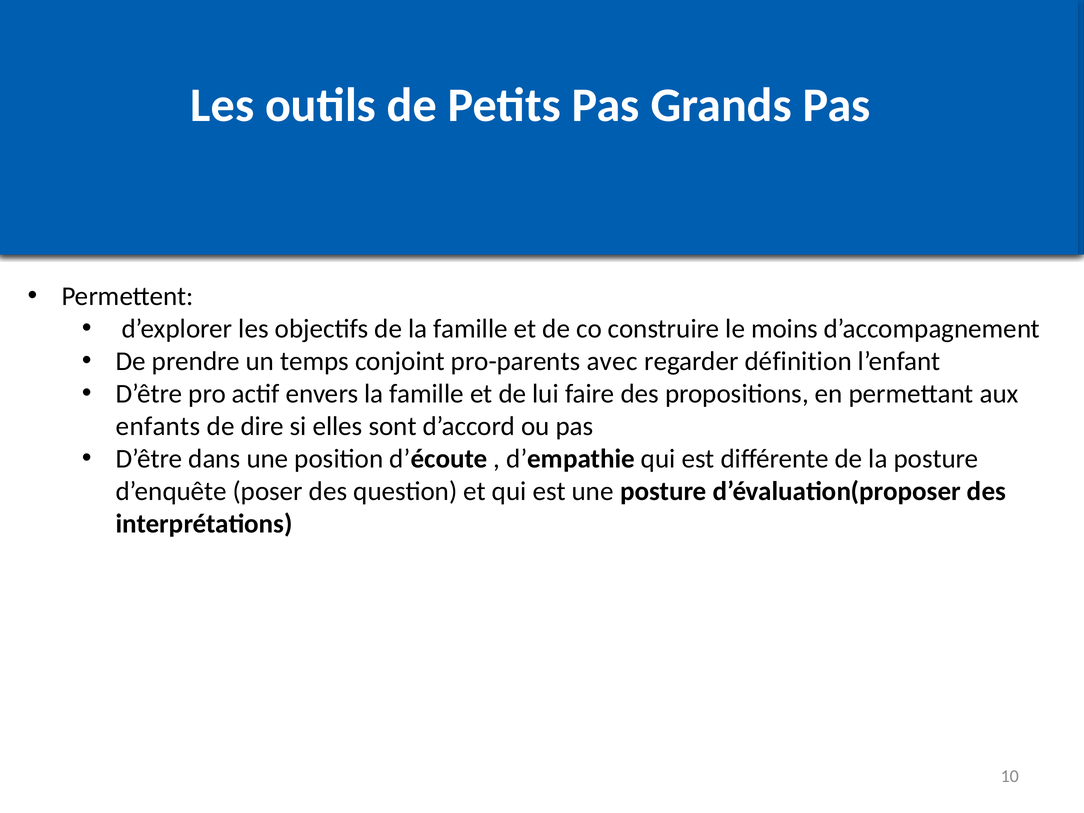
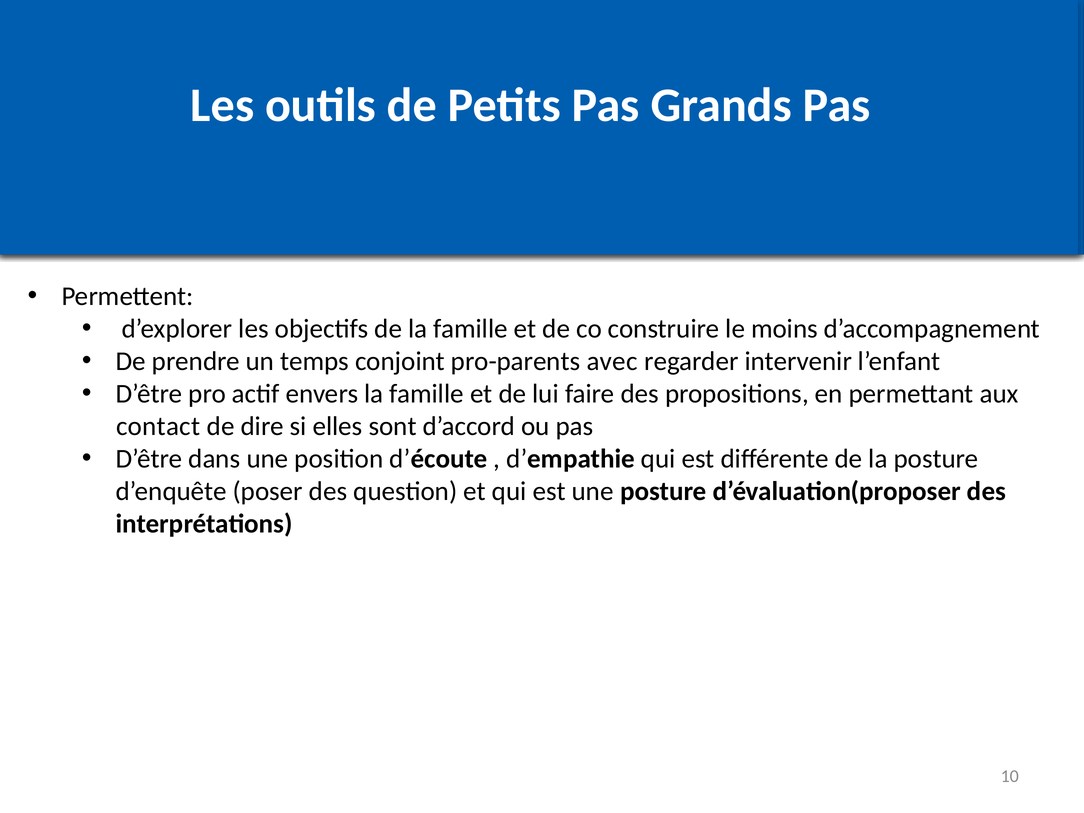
définition: définition -> intervenir
enfants: enfants -> contact
